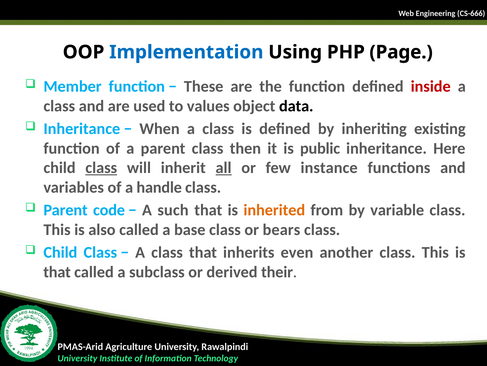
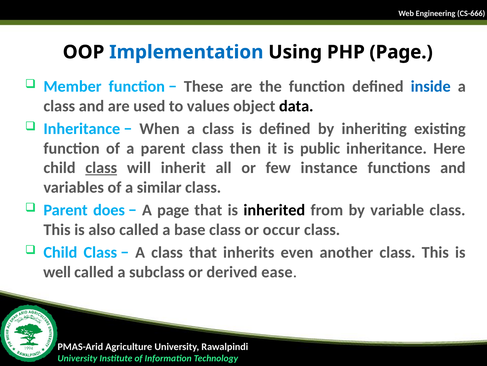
inside colour: red -> blue
all underline: present -> none
handle: handle -> similar
code: code -> does
A such: such -> page
inherited colour: orange -> black
bears: bears -> occur
that at (57, 271): that -> well
their: their -> ease
